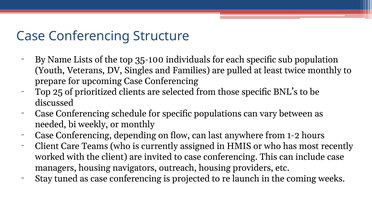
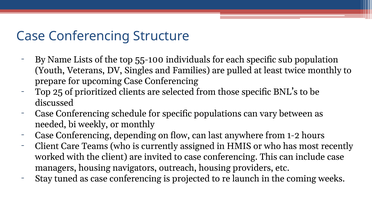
35-100: 35-100 -> 55-100
